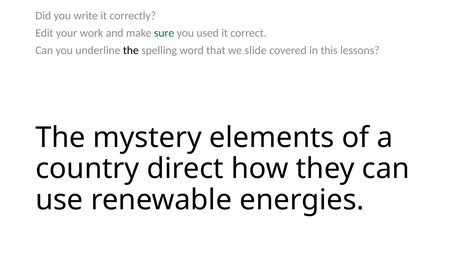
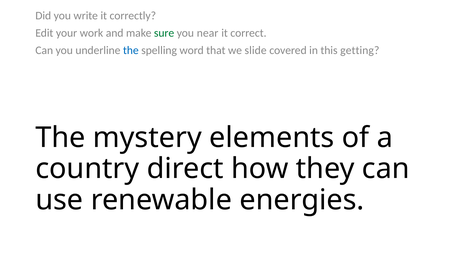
used: used -> near
the at (131, 50) colour: black -> blue
lessons: lessons -> getting
